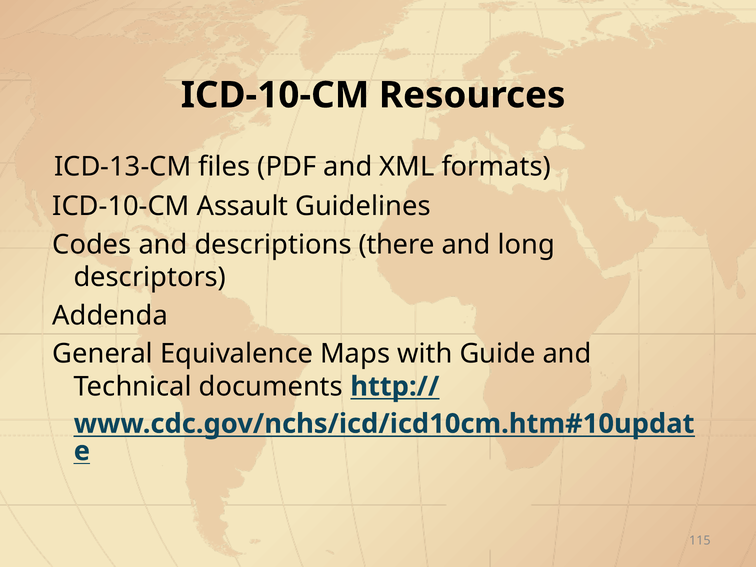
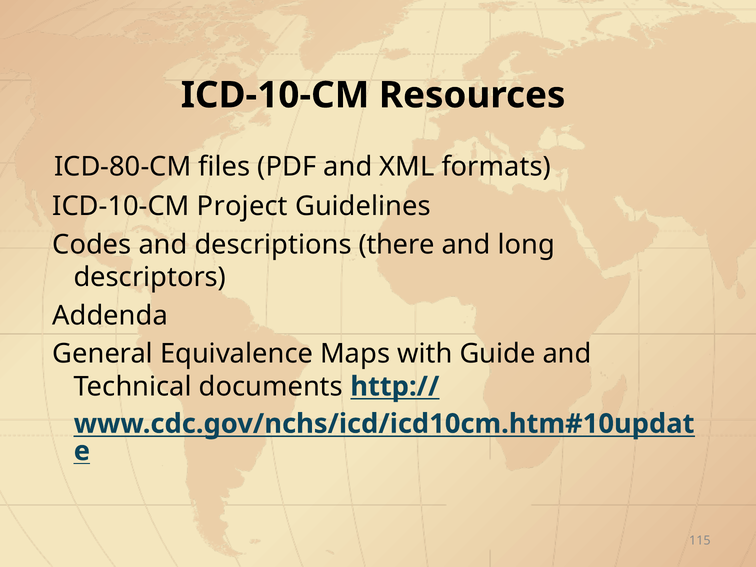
ICD-13-CM: ICD-13-CM -> ICD-80-CM
Assault: Assault -> Project
